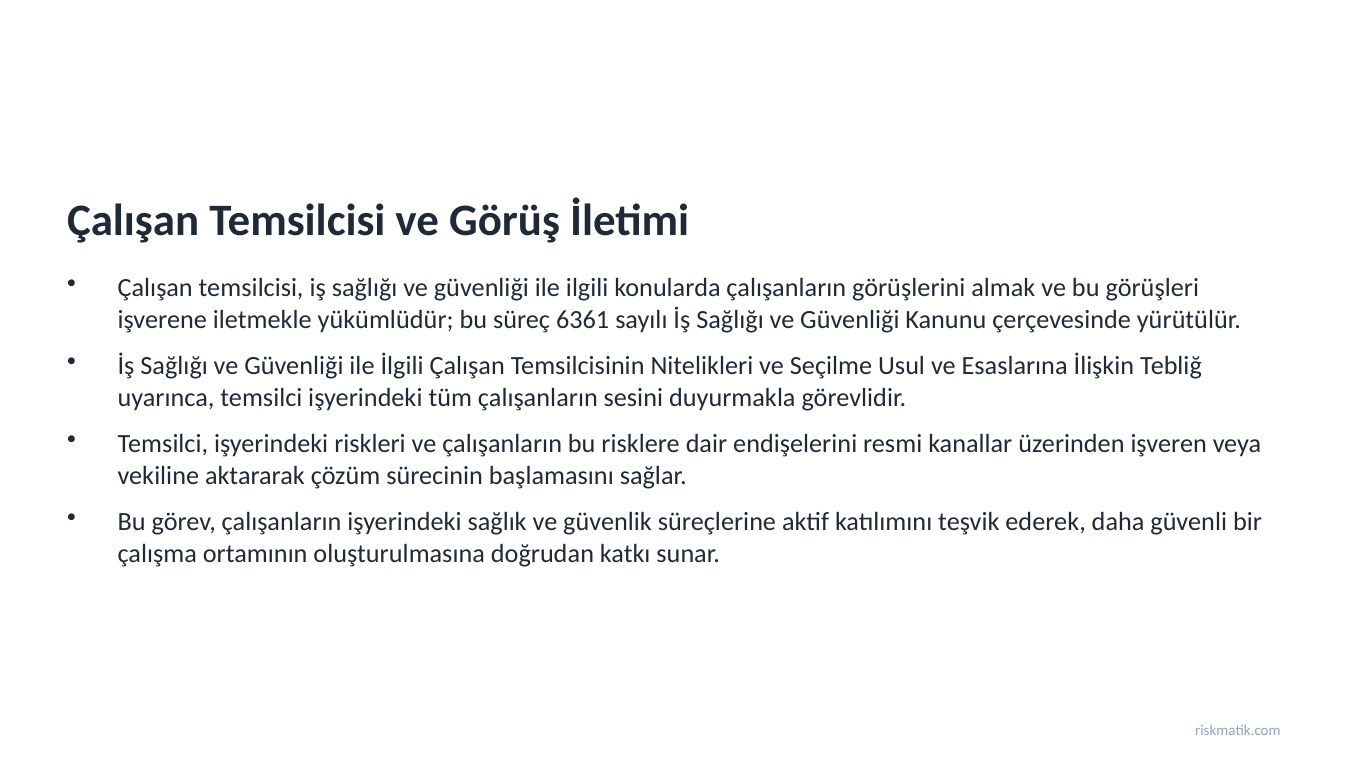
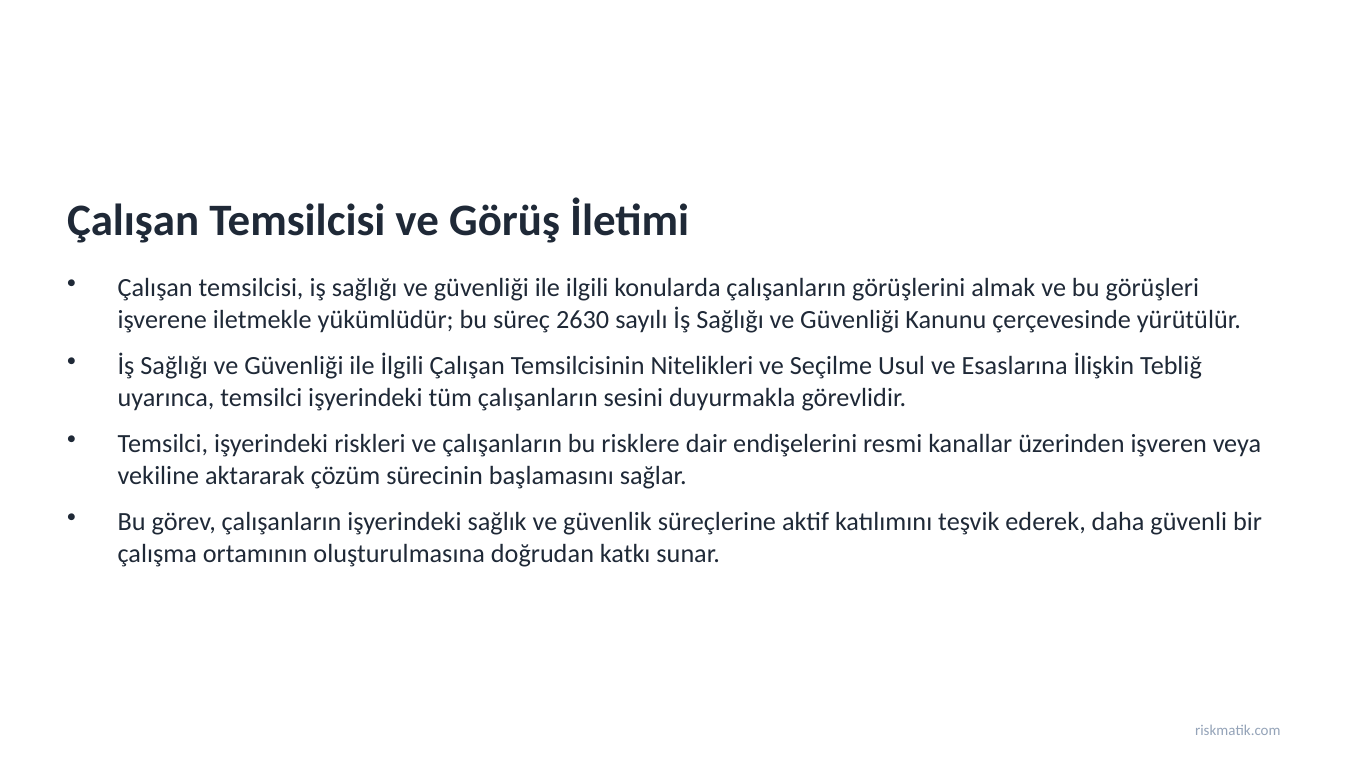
6361: 6361 -> 2630
